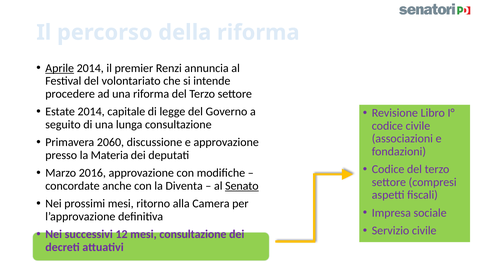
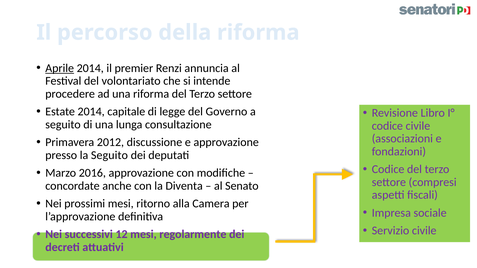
2060: 2060 -> 2012
la Materia: Materia -> Seguito
Senato underline: present -> none
mesi consultazione: consultazione -> regolarmente
